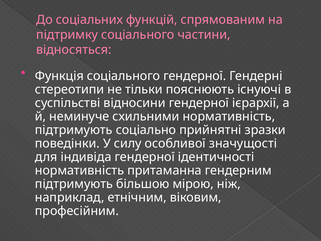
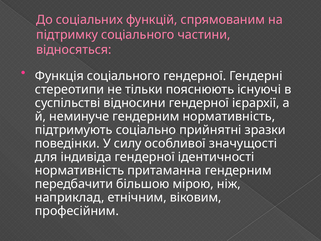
неминуче схильними: схильними -> гендерним
підтримують at (74, 184): підтримують -> передбачити
